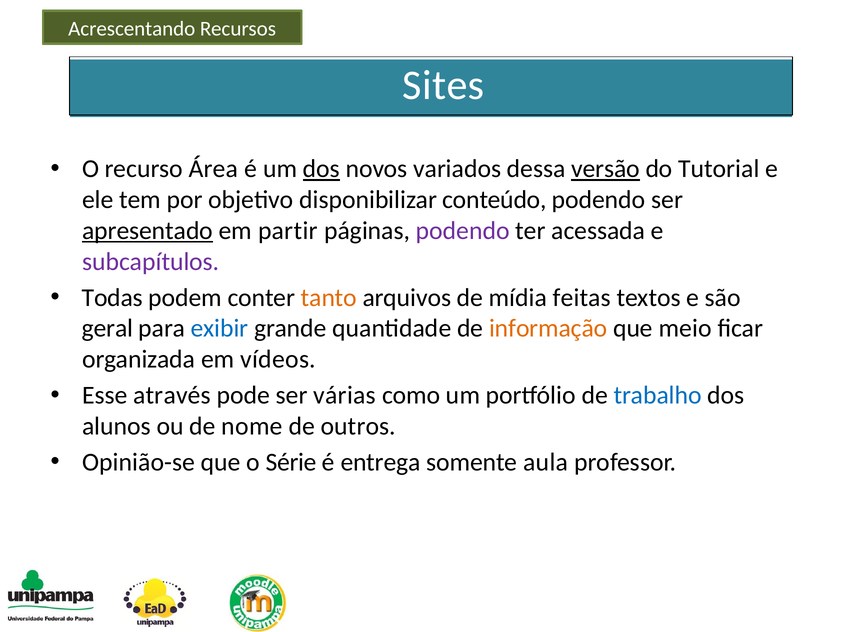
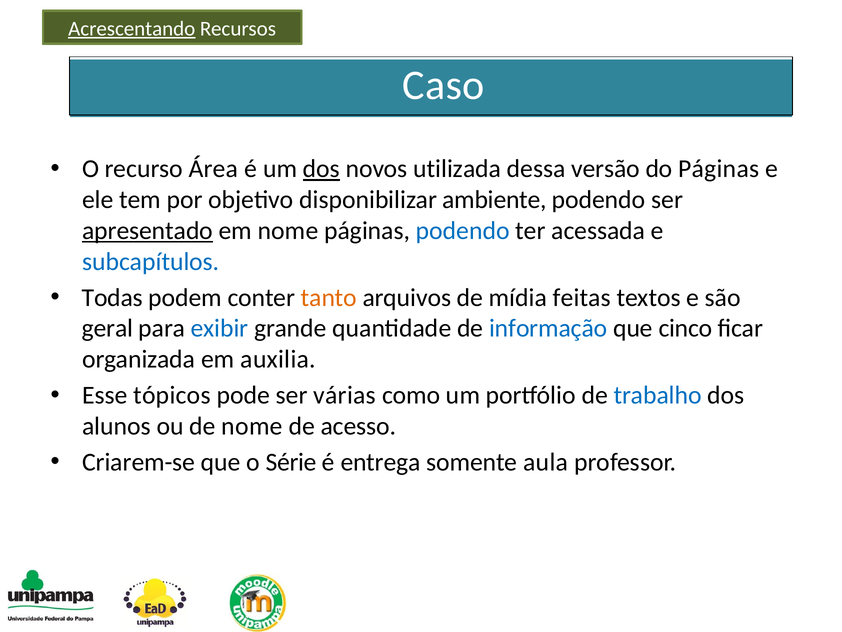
Acrescentando underline: none -> present
Sites: Sites -> Caso
variados: variados -> utilizada
versão underline: present -> none
do Tutorial: Tutorial -> Páginas
conteúdo: conteúdo -> ambiente
em partir: partir -> nome
podendo at (463, 231) colour: purple -> blue
subcapítulos colour: purple -> blue
informação colour: orange -> blue
meio: meio -> cinco
vídeos: vídeos -> auxilia
através: através -> tópicos
outros: outros -> acesso
Opinião-se: Opinião-se -> Criarem-se
